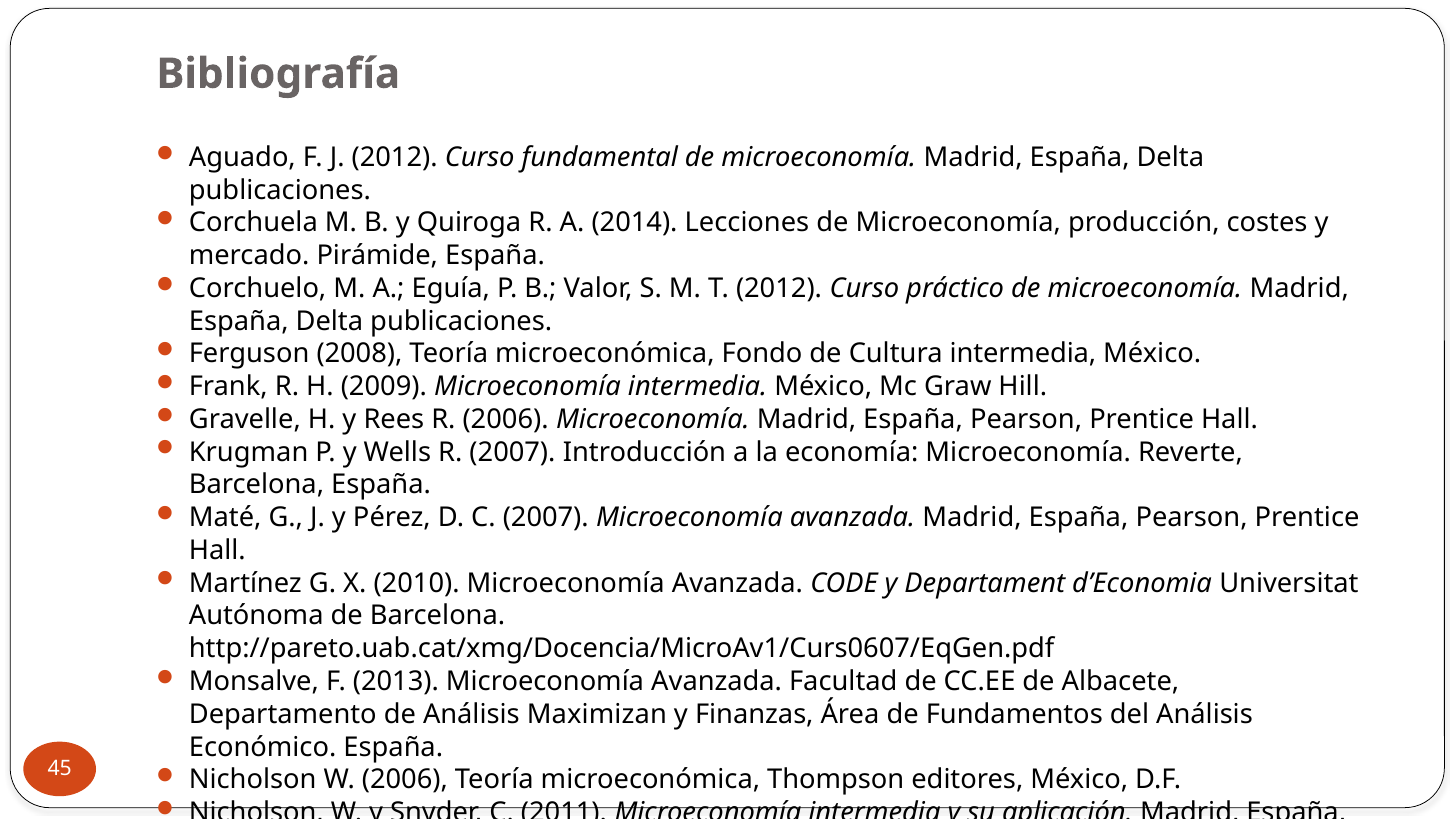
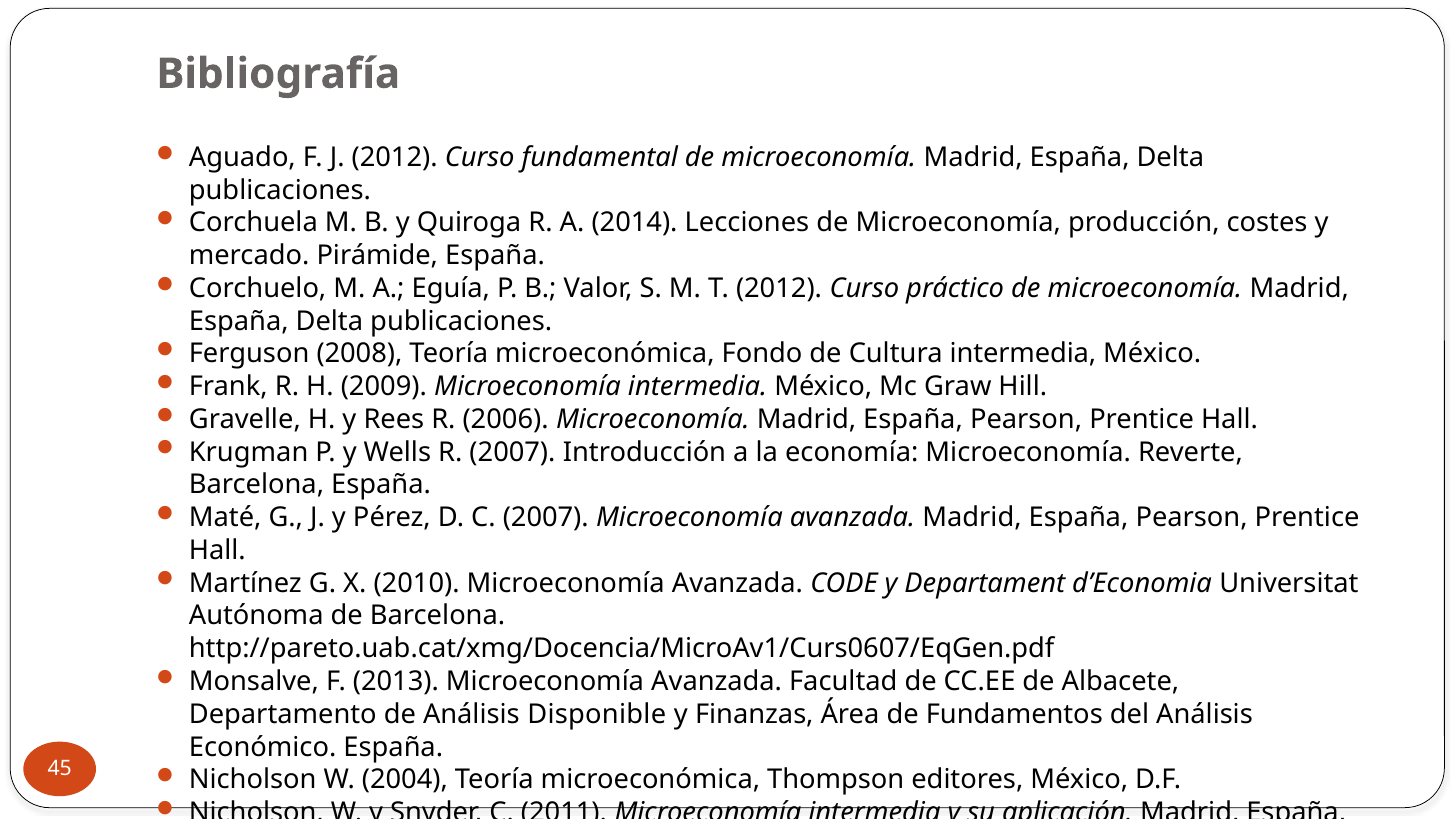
Maximizan: Maximizan -> Disponible
W 2006: 2006 -> 2004
